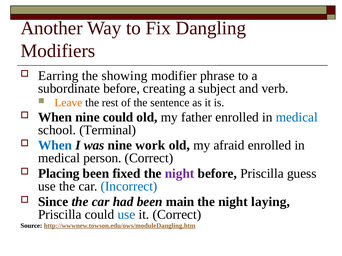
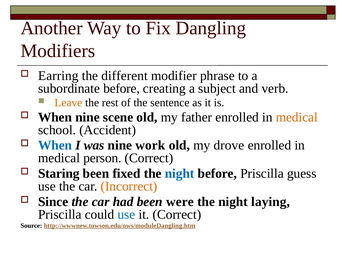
showing: showing -> different
nine could: could -> scene
medical at (297, 117) colour: blue -> orange
Terminal: Terminal -> Accident
afraid: afraid -> drove
Placing: Placing -> Staring
night at (180, 174) colour: purple -> blue
Incorrect colour: blue -> orange
main: main -> were
